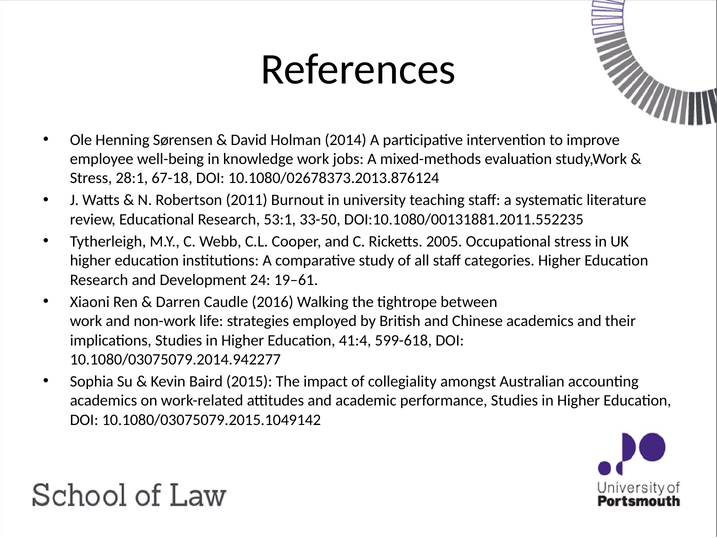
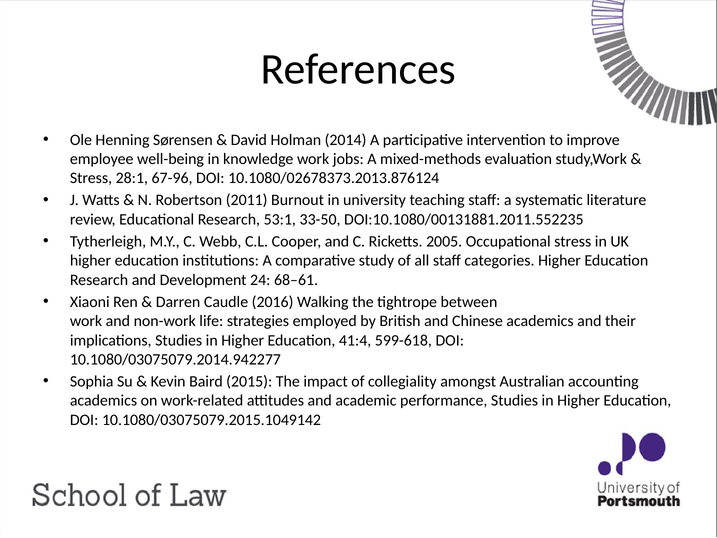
67-18: 67-18 -> 67-96
19–61: 19–61 -> 68–61
